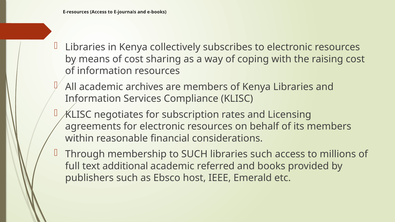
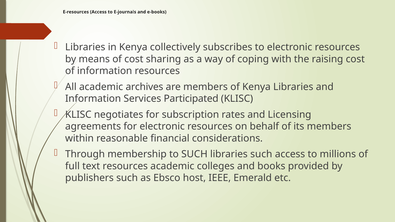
Compliance: Compliance -> Participated
text additional: additional -> resources
referred: referred -> colleges
